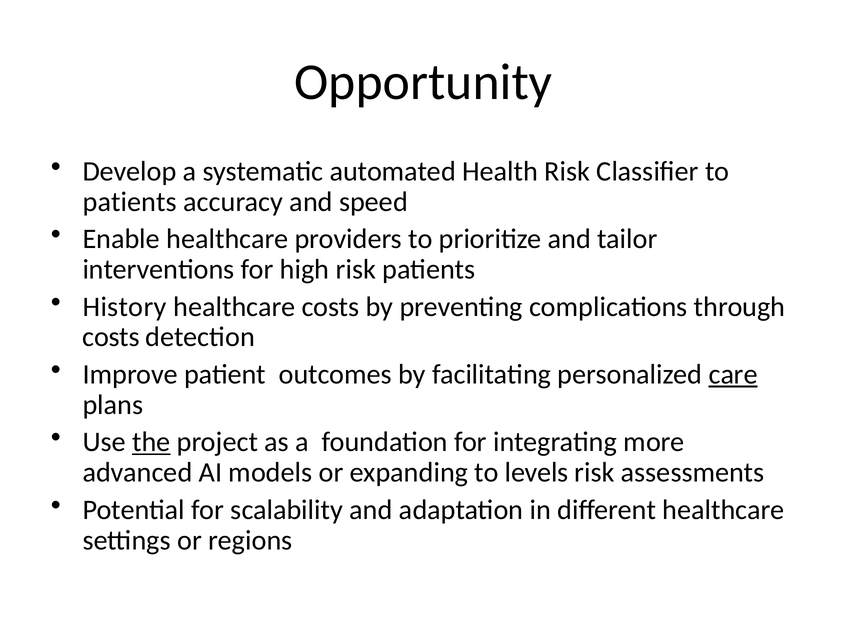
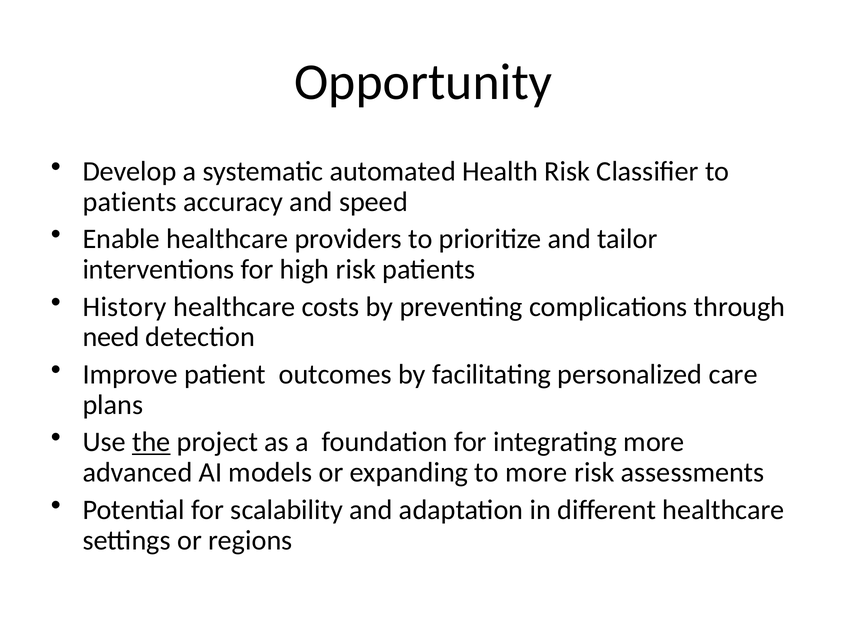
costs at (111, 337): costs -> need
care underline: present -> none
to levels: levels -> more
